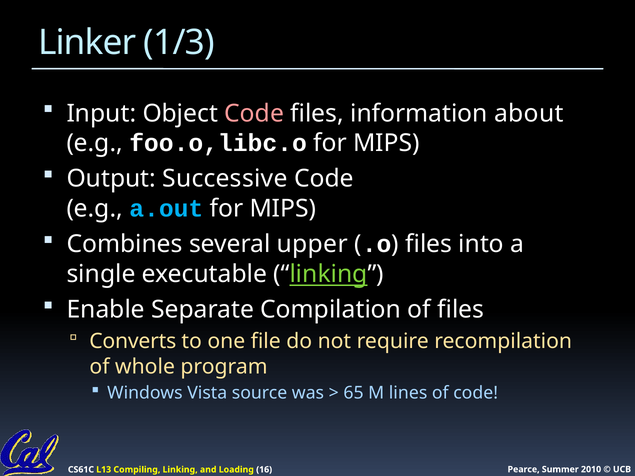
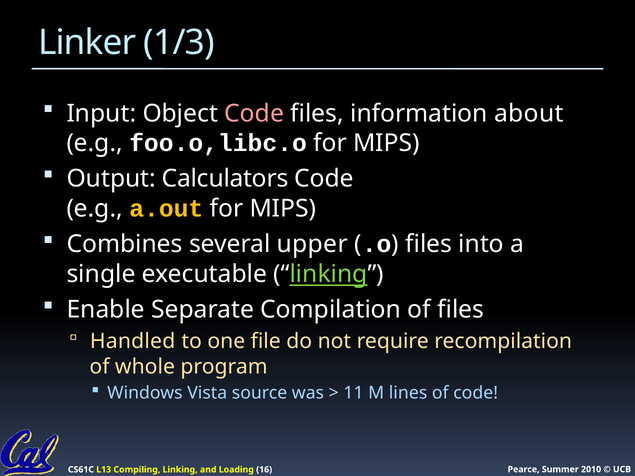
Successive: Successive -> Calculators
a.out colour: light blue -> yellow
Converts: Converts -> Handled
65: 65 -> 11
